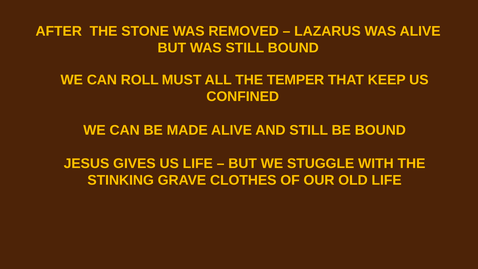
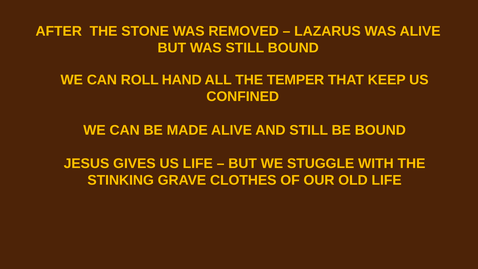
MUST: MUST -> HAND
